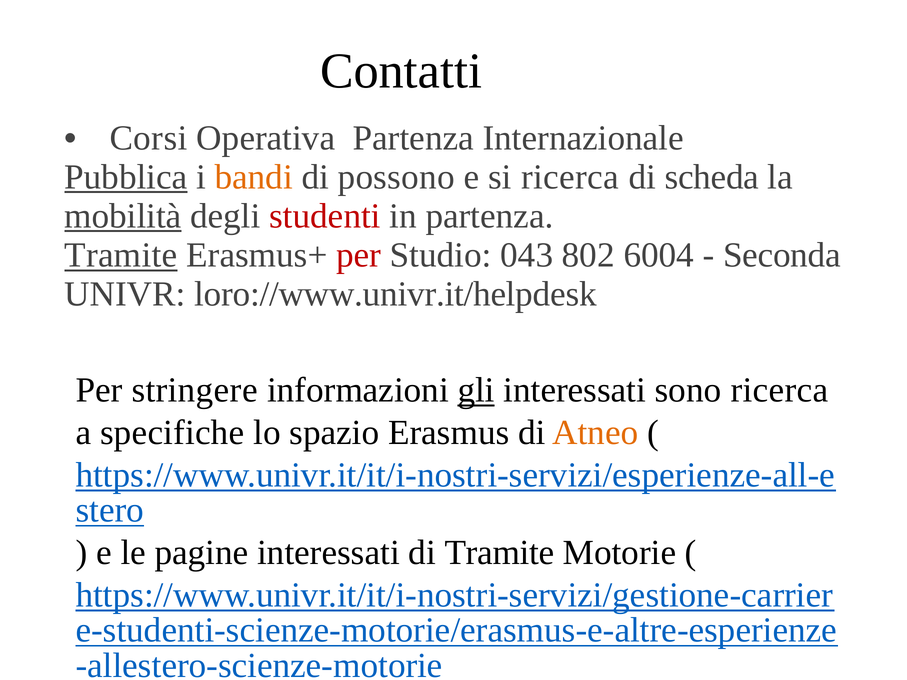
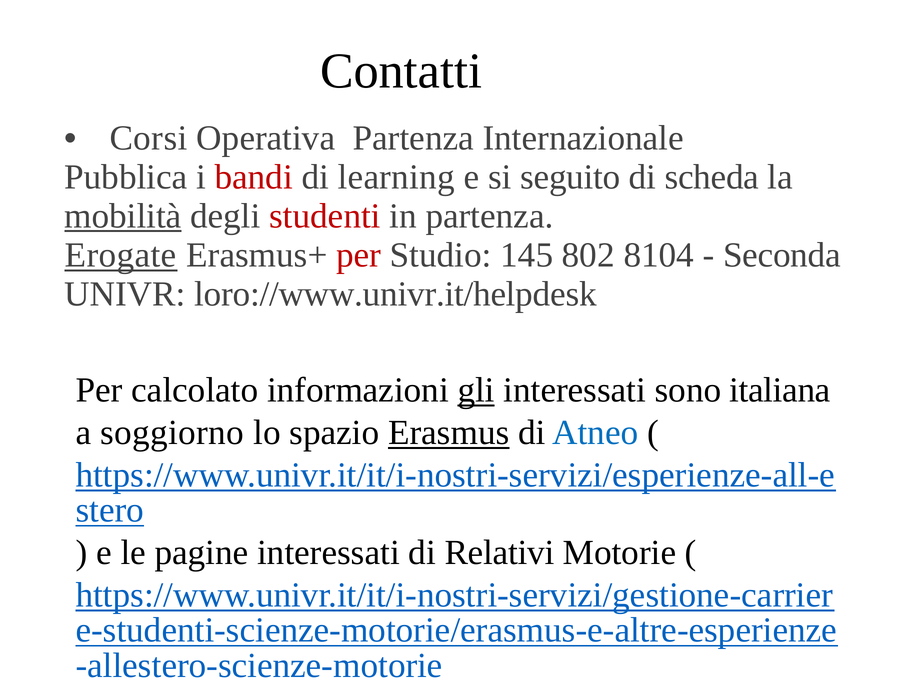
Pubblica underline: present -> none
bandi colour: orange -> red
possono: possono -> learning
si ricerca: ricerca -> seguito
Tramite at (121, 255): Tramite -> Erogate
043: 043 -> 145
6004: 6004 -> 8104
stringere: stringere -> calcolato
sono ricerca: ricerca -> italiana
specifiche: specifiche -> soggiorno
Erasmus underline: none -> present
Atneo colour: orange -> blue
di Tramite: Tramite -> Relativi
